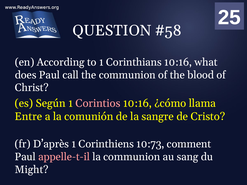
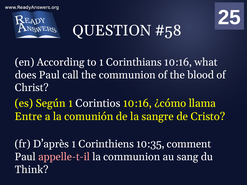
Corintios colour: pink -> white
10:73: 10:73 -> 10:35
Might: Might -> Think
